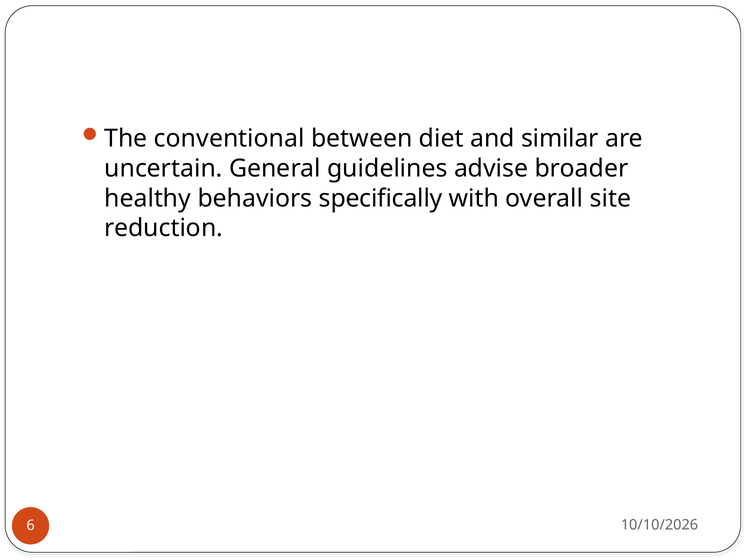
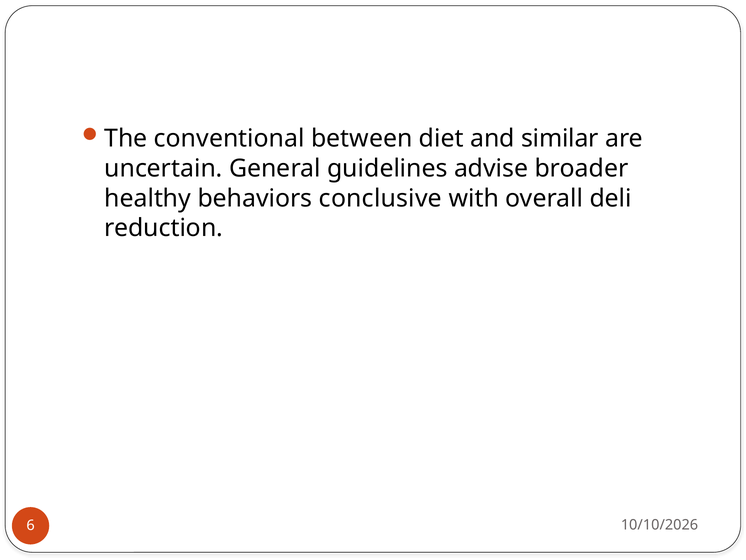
specifically: specifically -> conclusive
site: site -> deli
